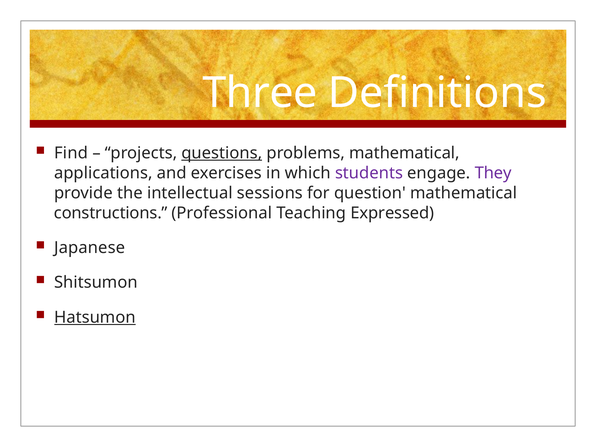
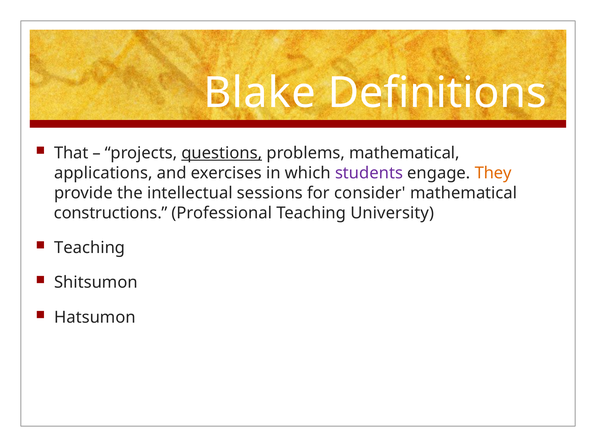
Three: Three -> Blake
Find: Find -> That
They colour: purple -> orange
question: question -> consider
Expressed: Expressed -> University
Japanese at (90, 248): Japanese -> Teaching
Hatsumon underline: present -> none
